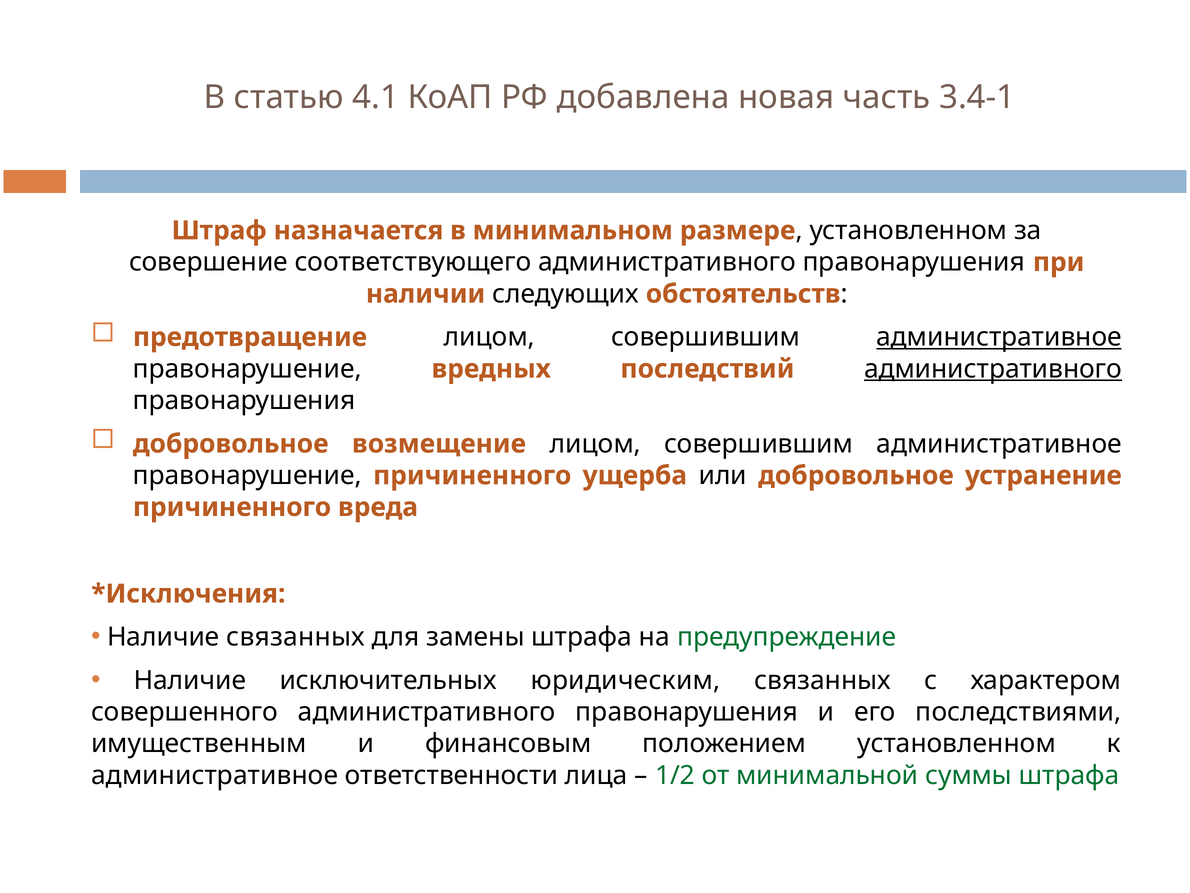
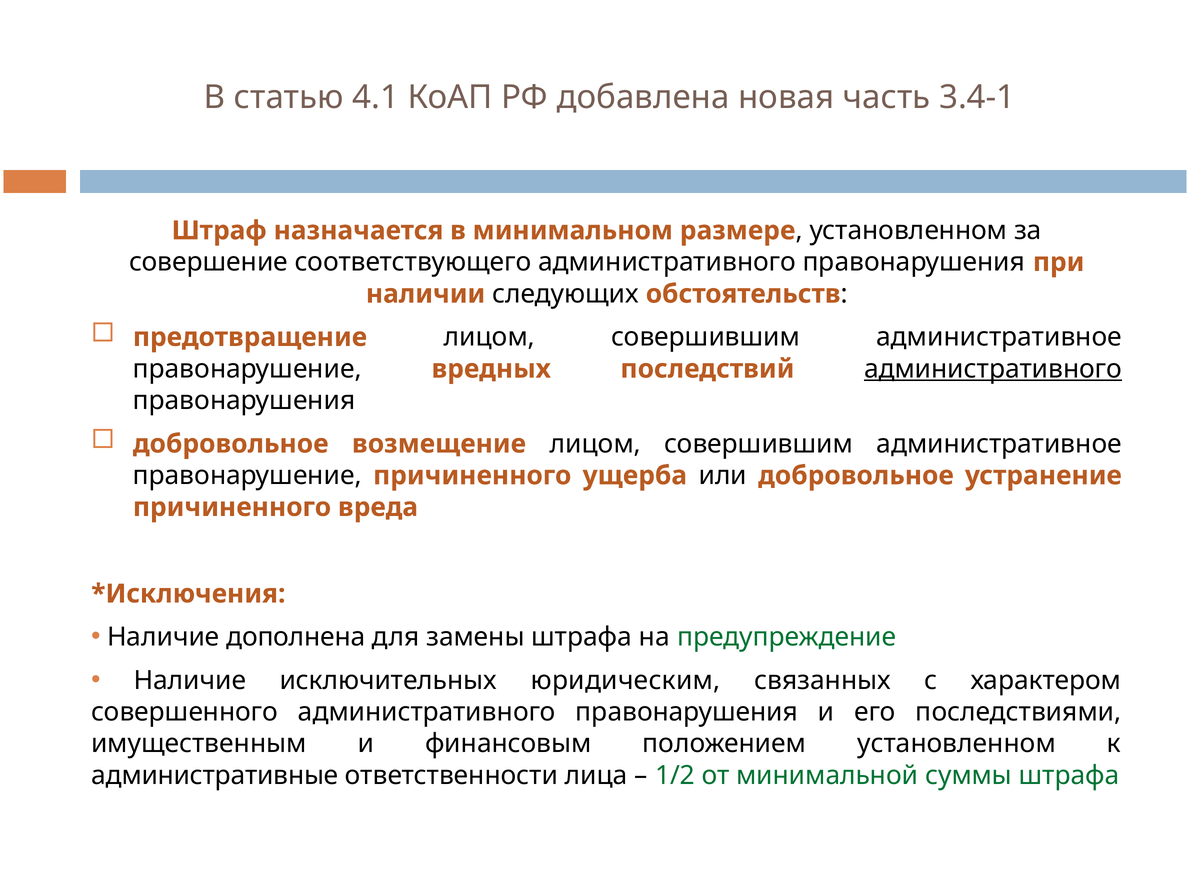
административное at (999, 337) underline: present -> none
Наличие связанных: связанных -> дополнена
административное at (215, 775): административное -> административные
